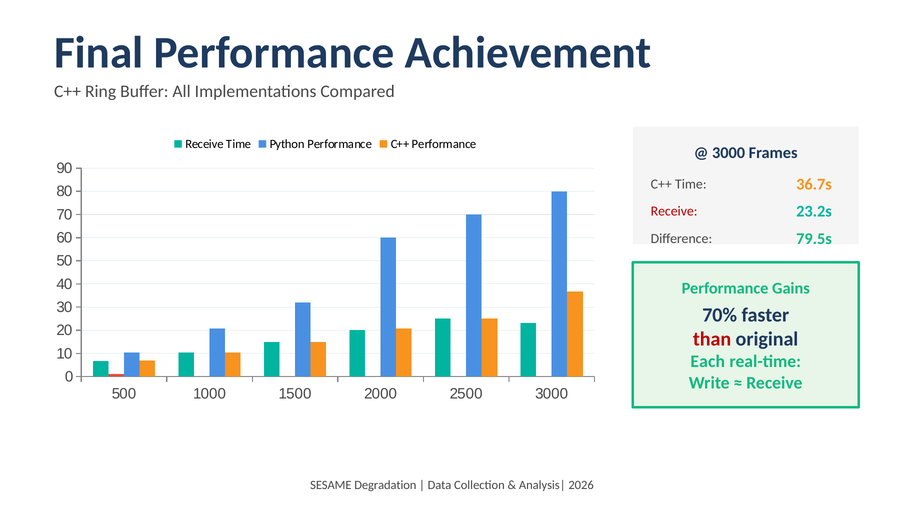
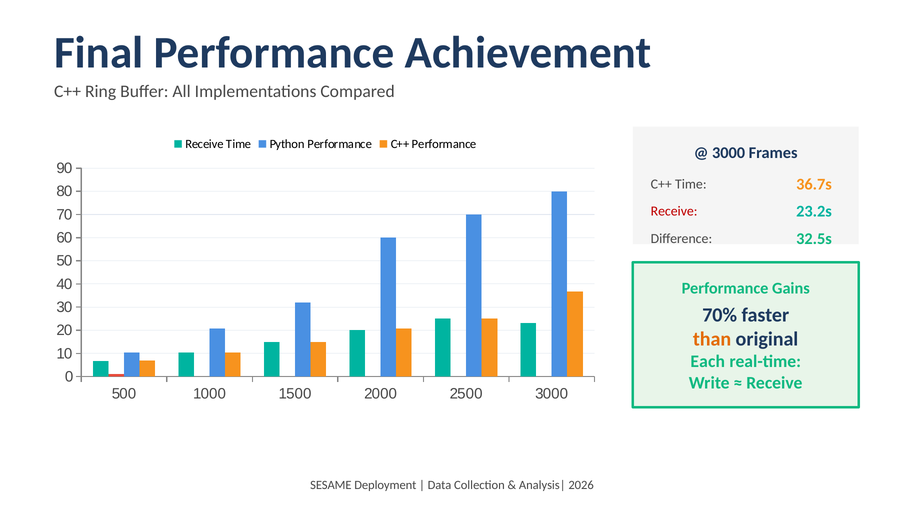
79.5s: 79.5s -> 32.5s
than colour: red -> orange
Degradation: Degradation -> Deployment
